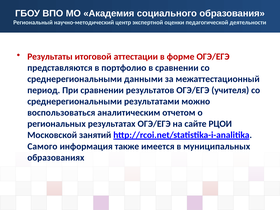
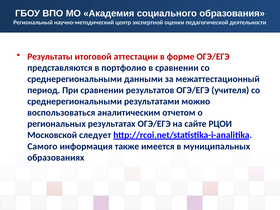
занятий: занятий -> следует
